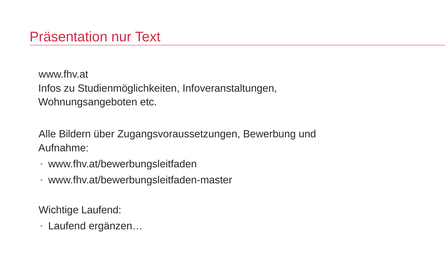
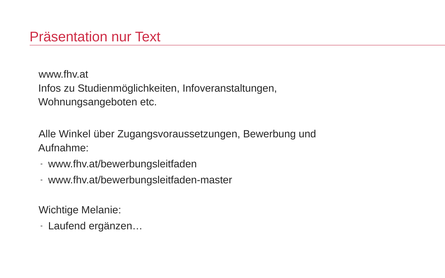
Bildern: Bildern -> Winkel
Wichtige Laufend: Laufend -> Melanie
